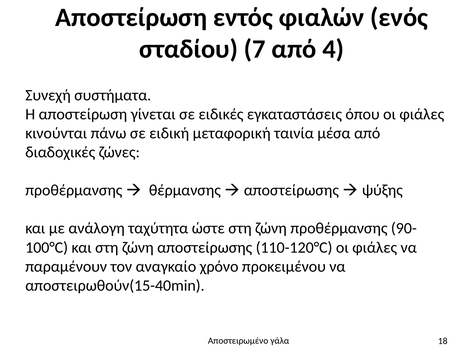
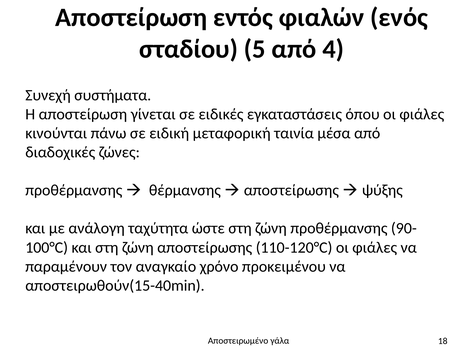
7: 7 -> 5
